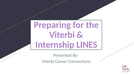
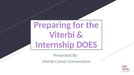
LINES: LINES -> DOES
